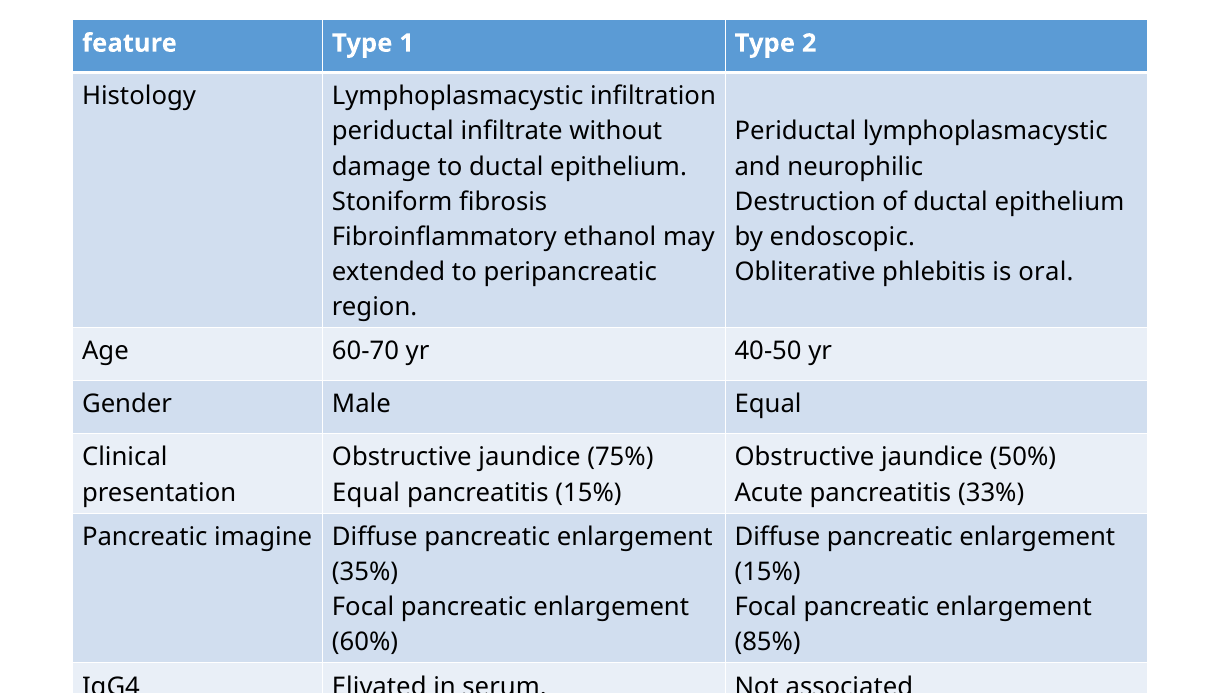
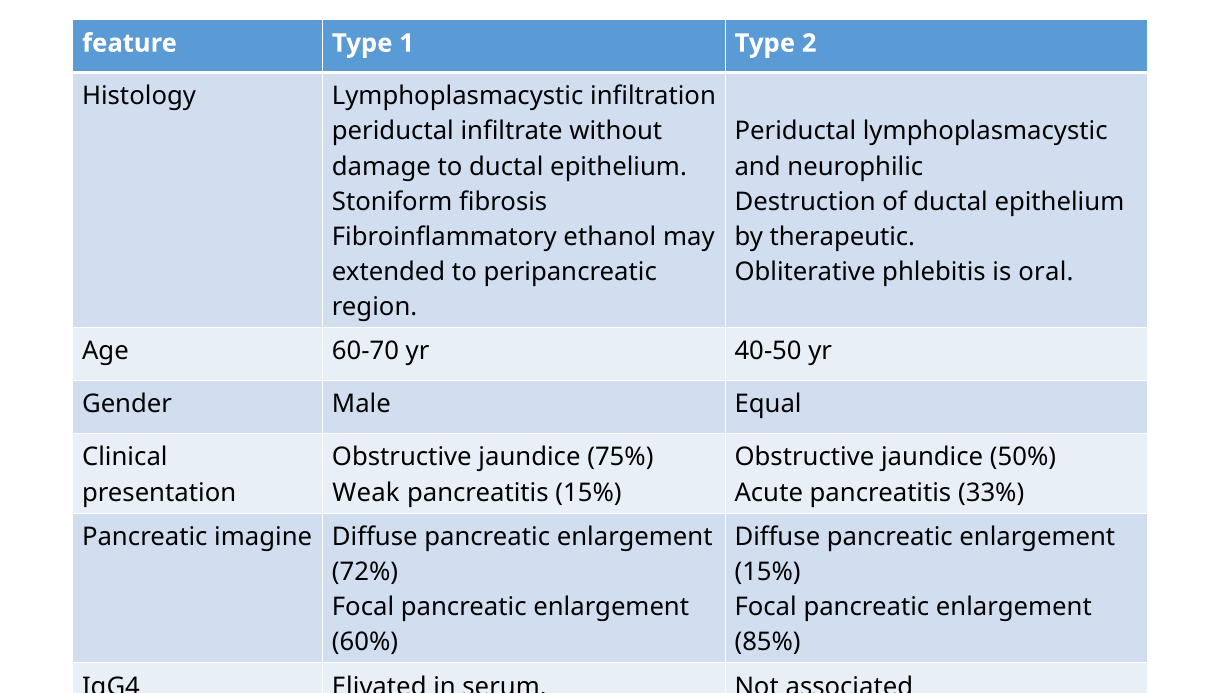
endoscopic: endoscopic -> therapeutic
Equal at (366, 493): Equal -> Weak
35%: 35% -> 72%
